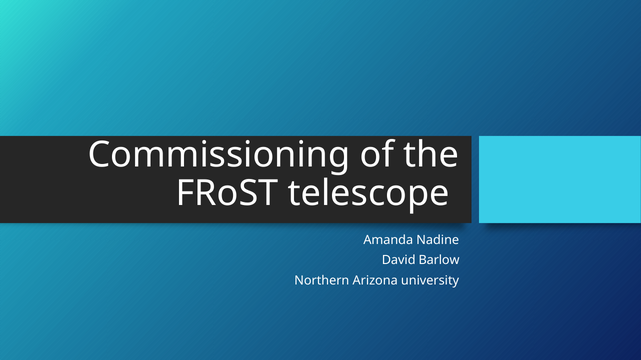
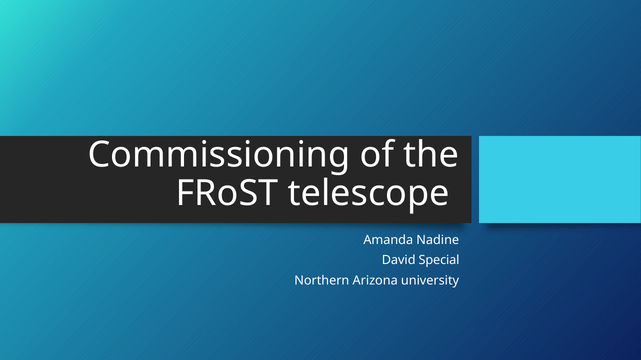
Barlow: Barlow -> Special
